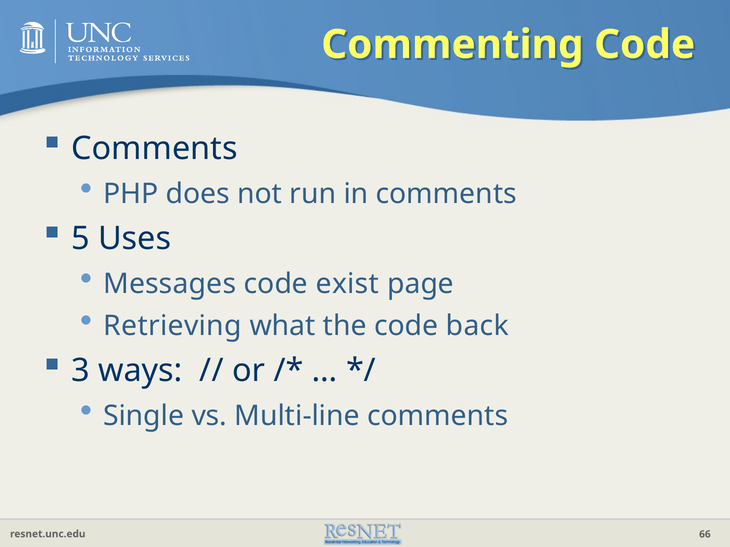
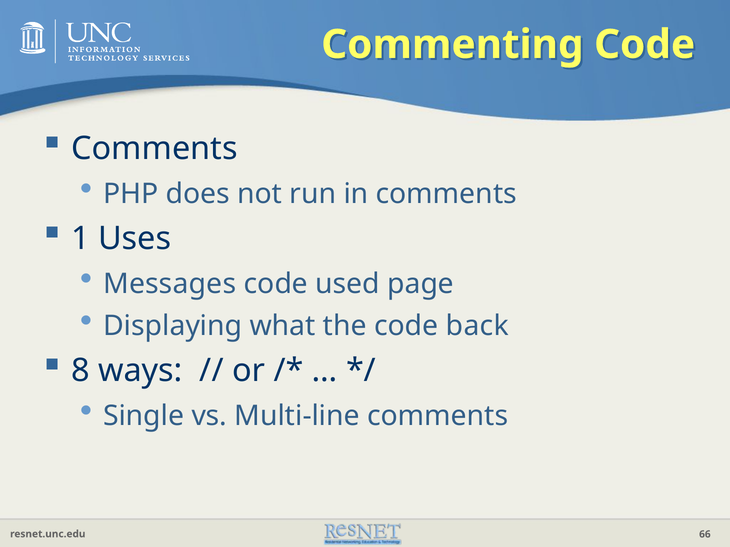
5: 5 -> 1
exist: exist -> used
Retrieving: Retrieving -> Displaying
3: 3 -> 8
